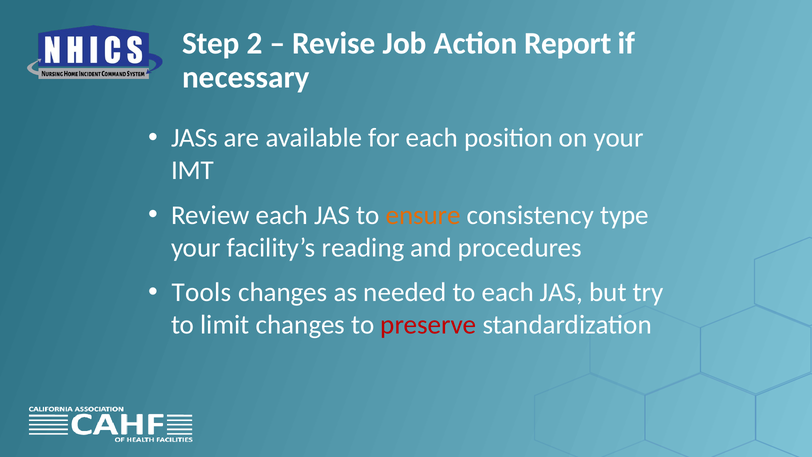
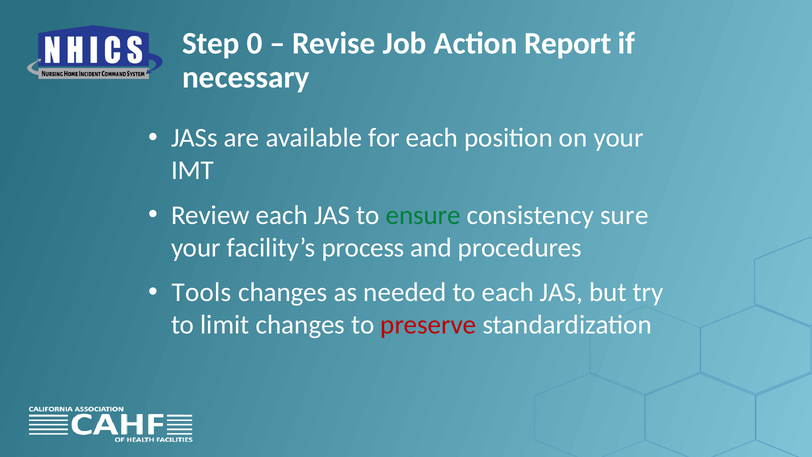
2: 2 -> 0
ensure colour: orange -> green
type: type -> sure
reading: reading -> process
